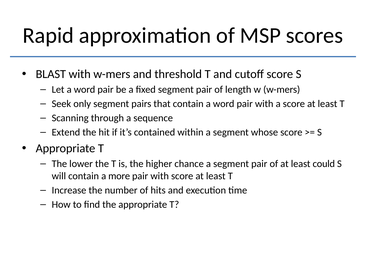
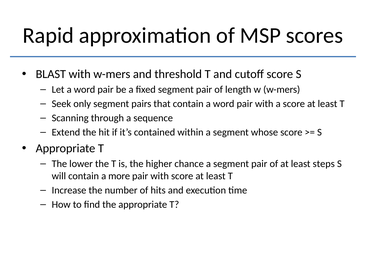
could: could -> steps
